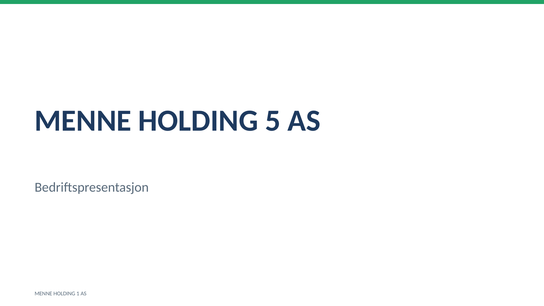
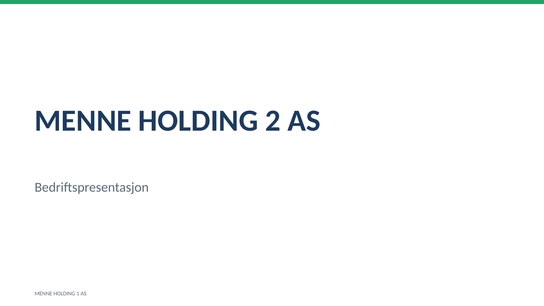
5: 5 -> 2
